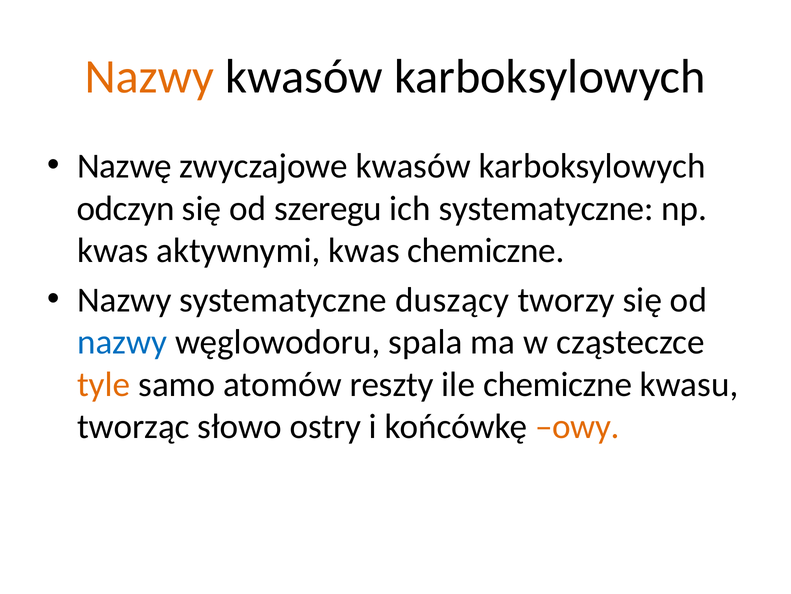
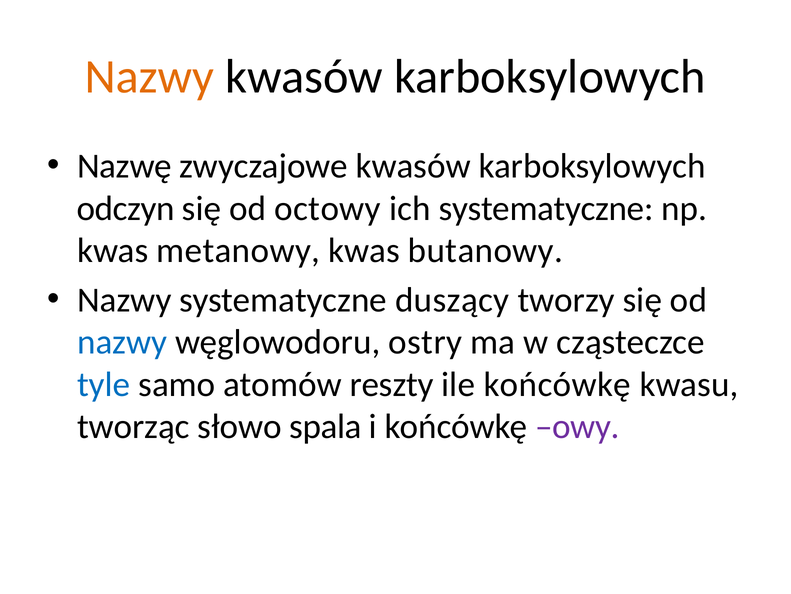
szeregu: szeregu -> octowy
aktywnymi: aktywnymi -> metanowy
kwas chemiczne: chemiczne -> butanowy
spala: spala -> ostry
tyle colour: orange -> blue
ile chemiczne: chemiczne -> końcówkę
ostry: ostry -> spala
owy colour: orange -> purple
